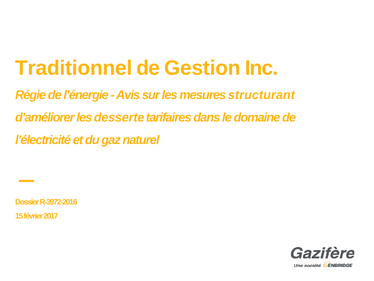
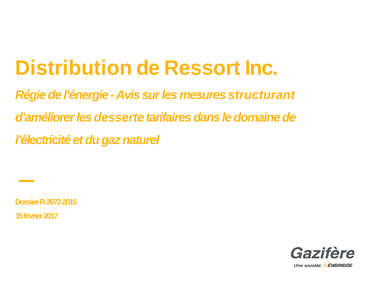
Traditionnel: Traditionnel -> Distribution
Gestion: Gestion -> Ressort
